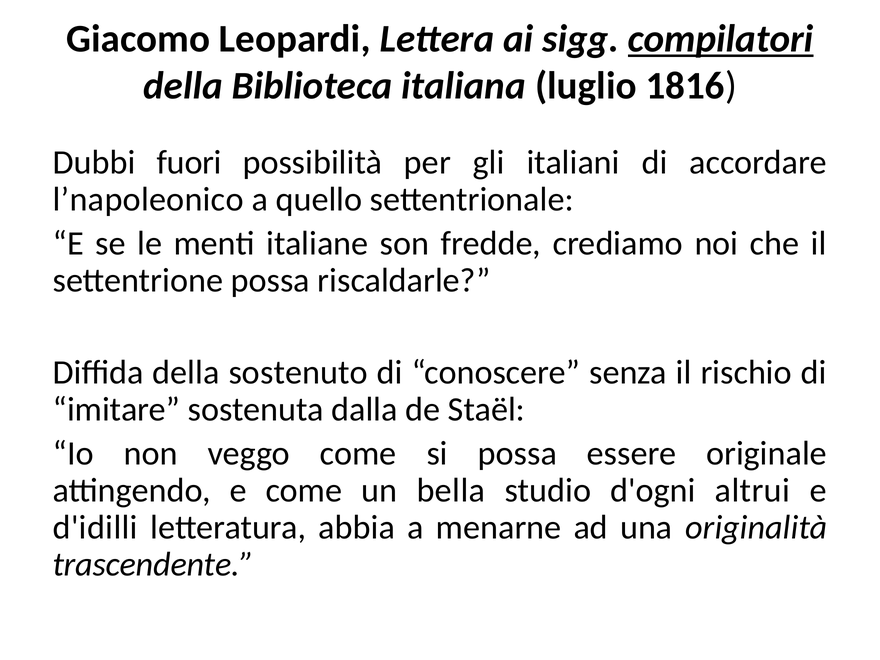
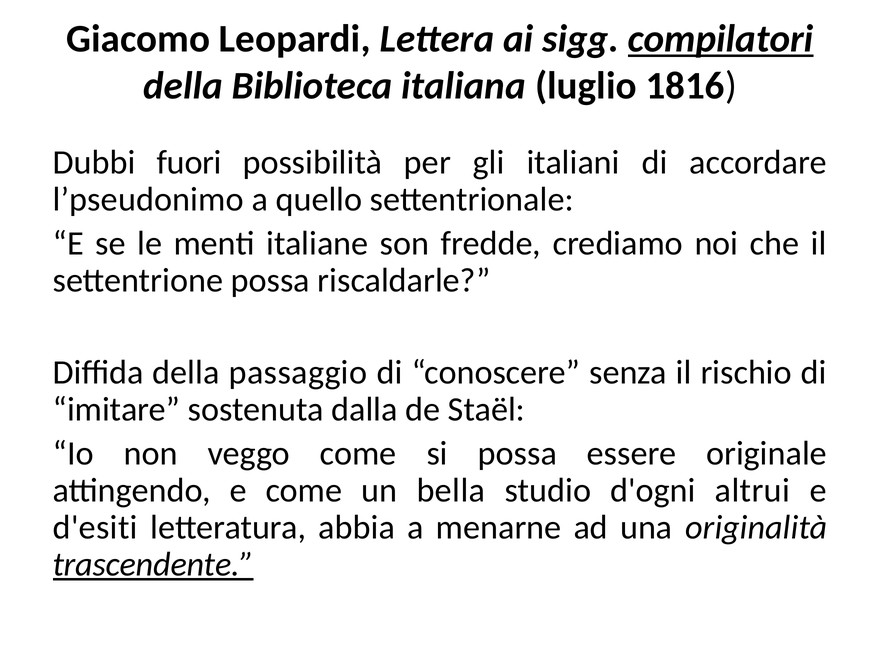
l’napoleonico: l’napoleonico -> l’pseudonimo
sostenuto: sostenuto -> passaggio
d'idilli: d'idilli -> d'esiti
trascendente underline: none -> present
